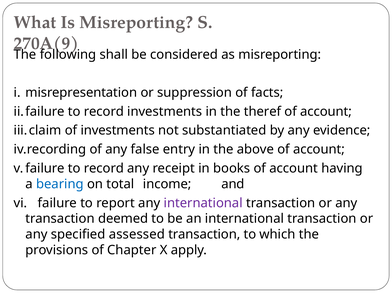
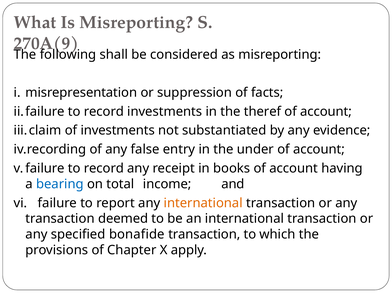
above: above -> under
international at (203, 203) colour: purple -> orange
assessed: assessed -> bonafide
